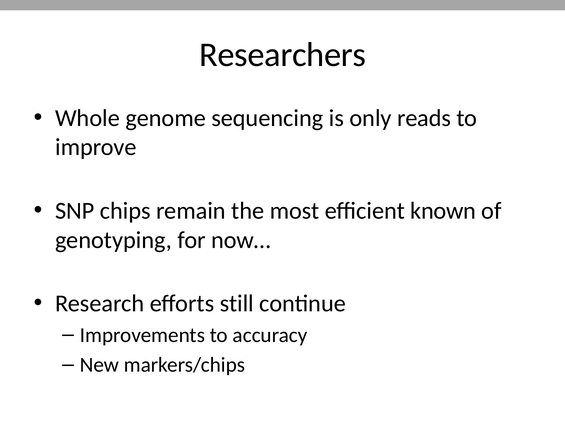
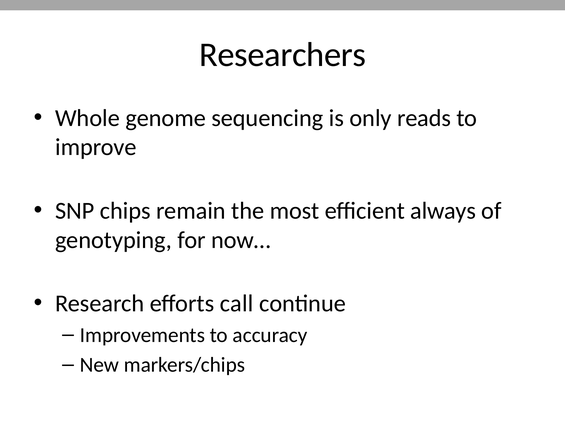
known: known -> always
still: still -> call
